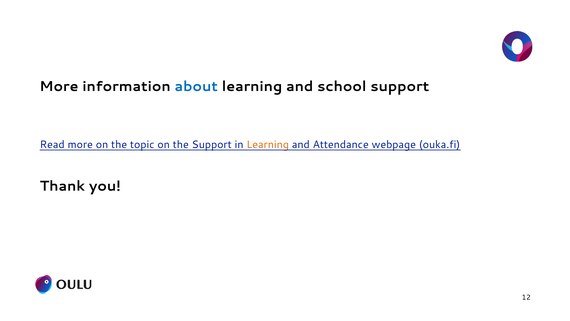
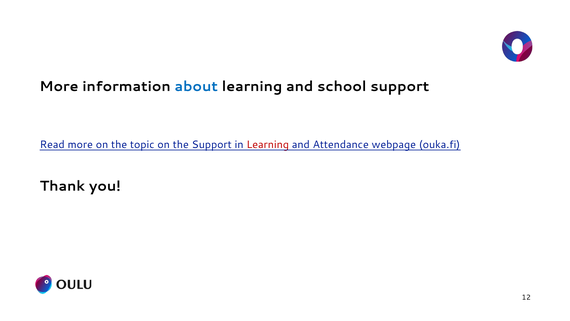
Learning at (268, 145) colour: orange -> red
